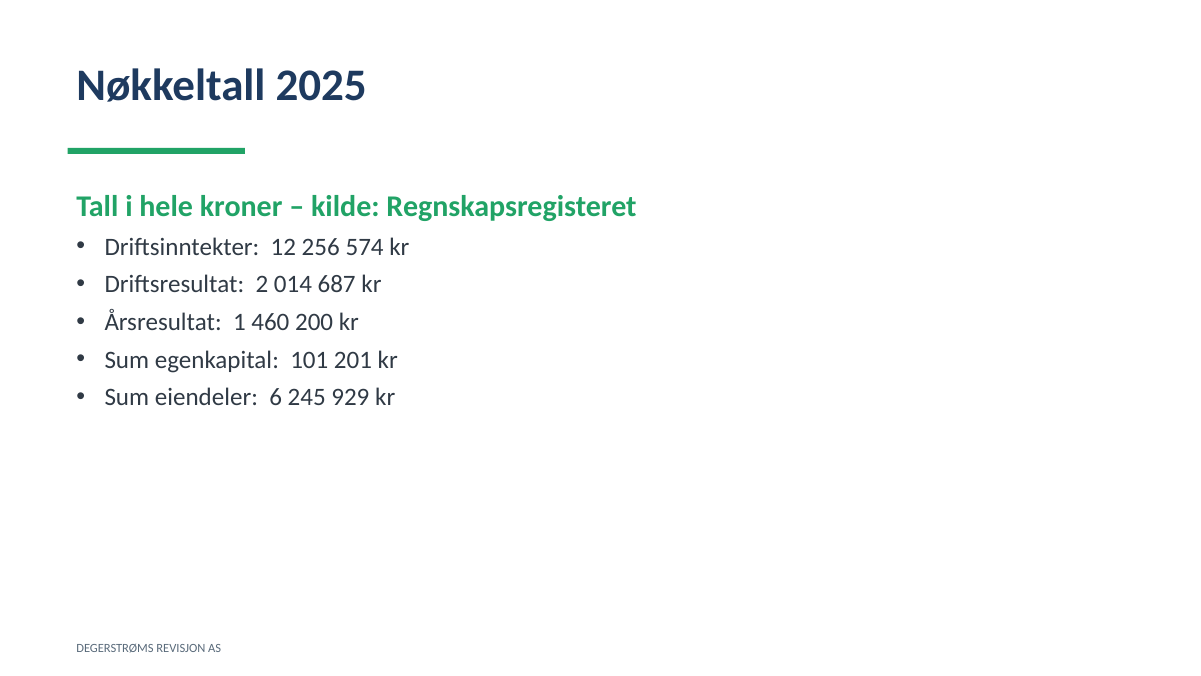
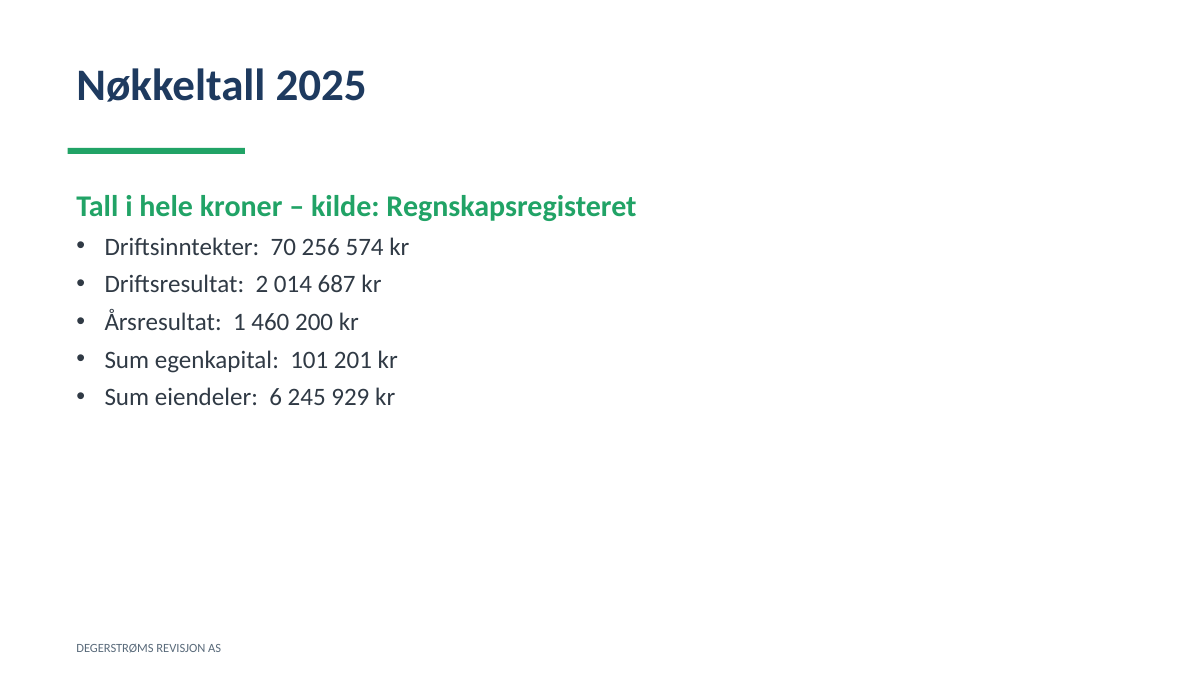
12: 12 -> 70
